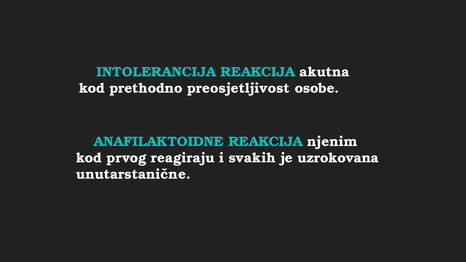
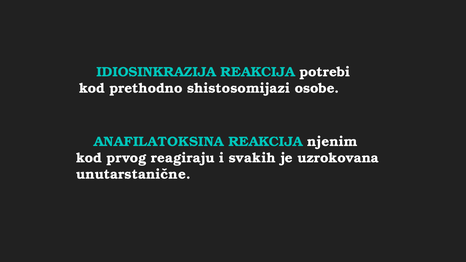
INTOLERANCIJA: INTOLERANCIJA -> IDIOSINKRAZIJA
akutna: akutna -> potrebi
preosjetljivost: preosjetljivost -> shistosomijazi
ANAFILAKTOIDNE: ANAFILAKTOIDNE -> ANAFILATOKSINA
